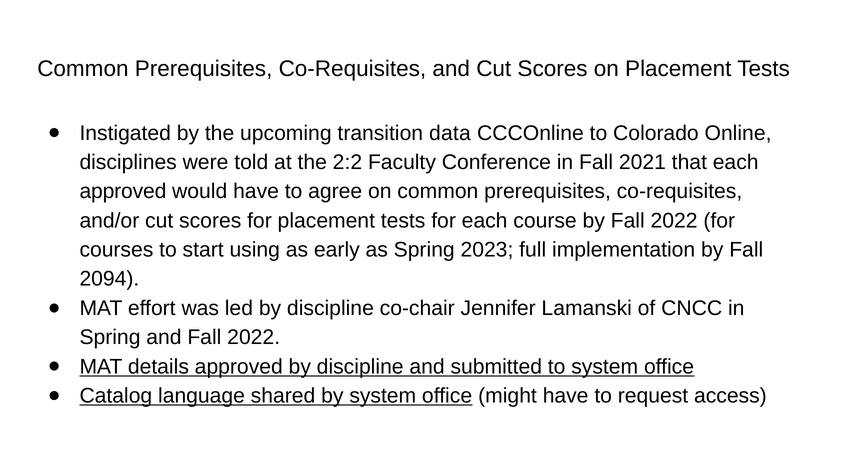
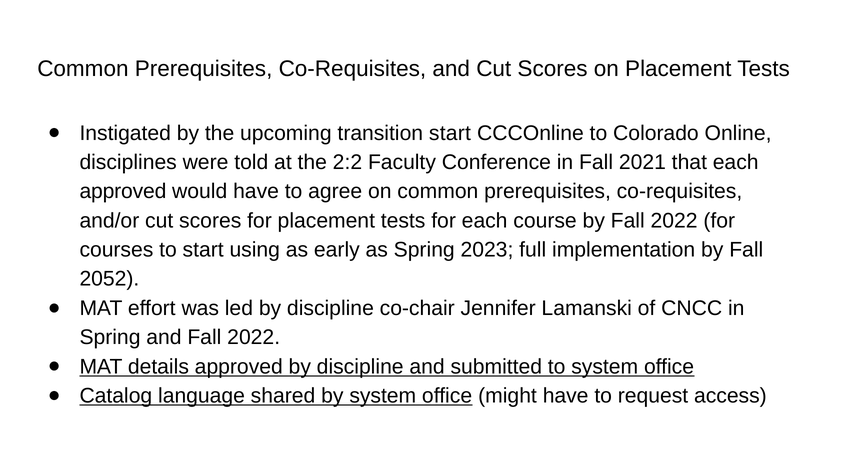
transition data: data -> start
2094: 2094 -> 2052
